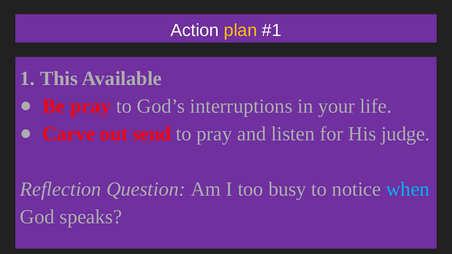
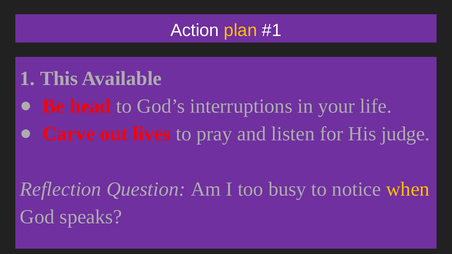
Be pray: pray -> head
send: send -> lives
when colour: light blue -> yellow
